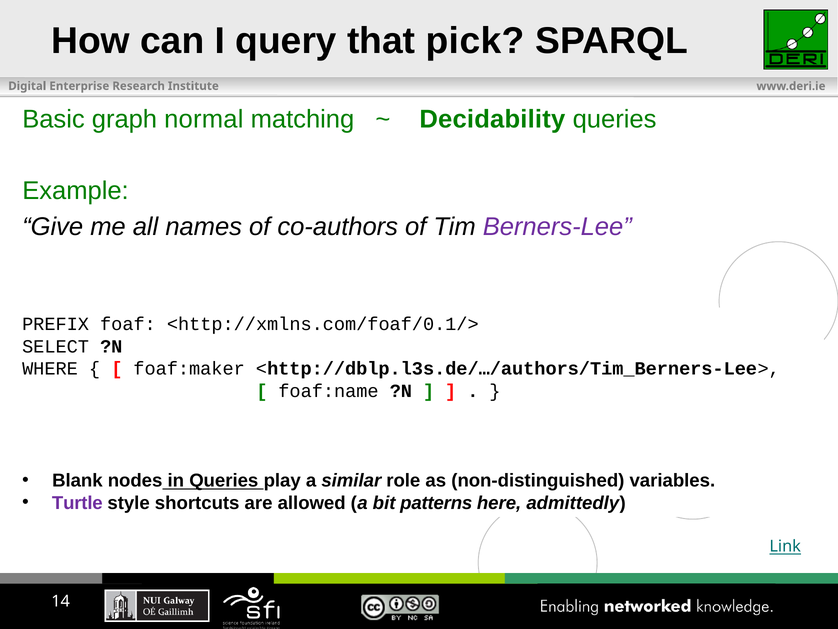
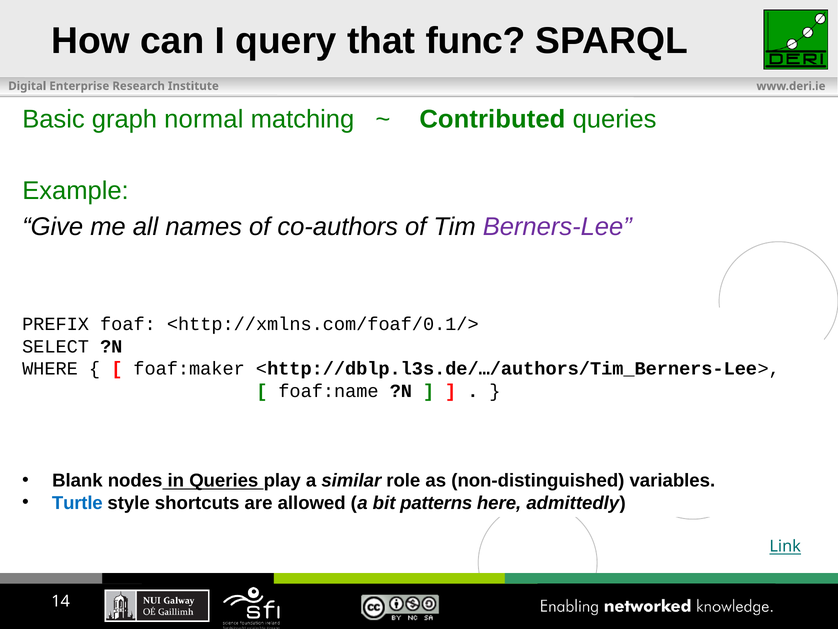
pick: pick -> func
Decidability: Decidability -> Contributed
Turtle colour: purple -> blue
